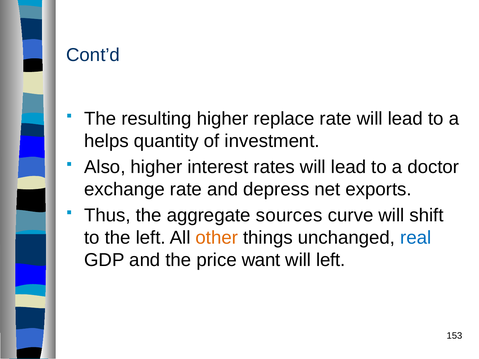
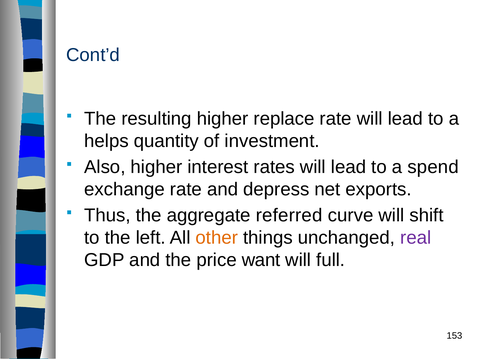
doctor: doctor -> spend
sources: sources -> referred
real colour: blue -> purple
will left: left -> full
